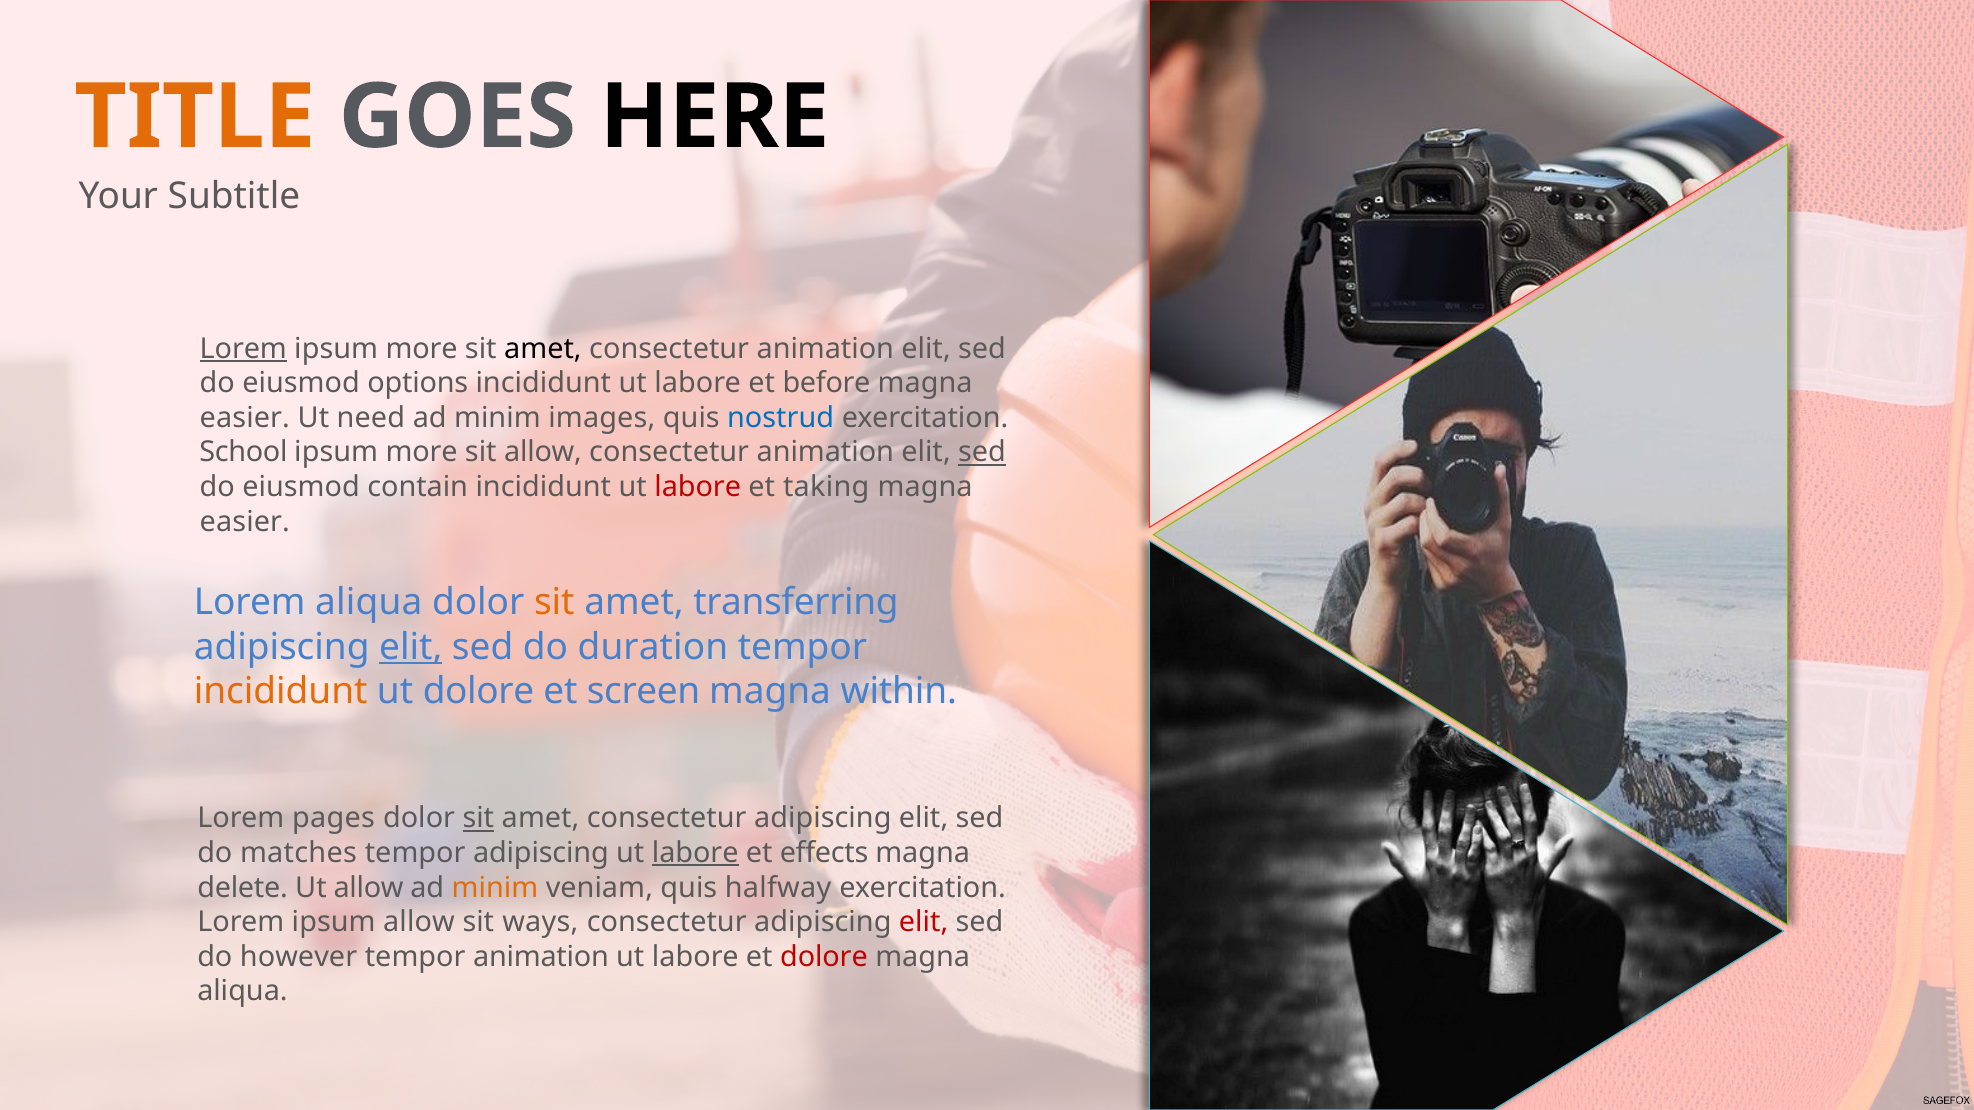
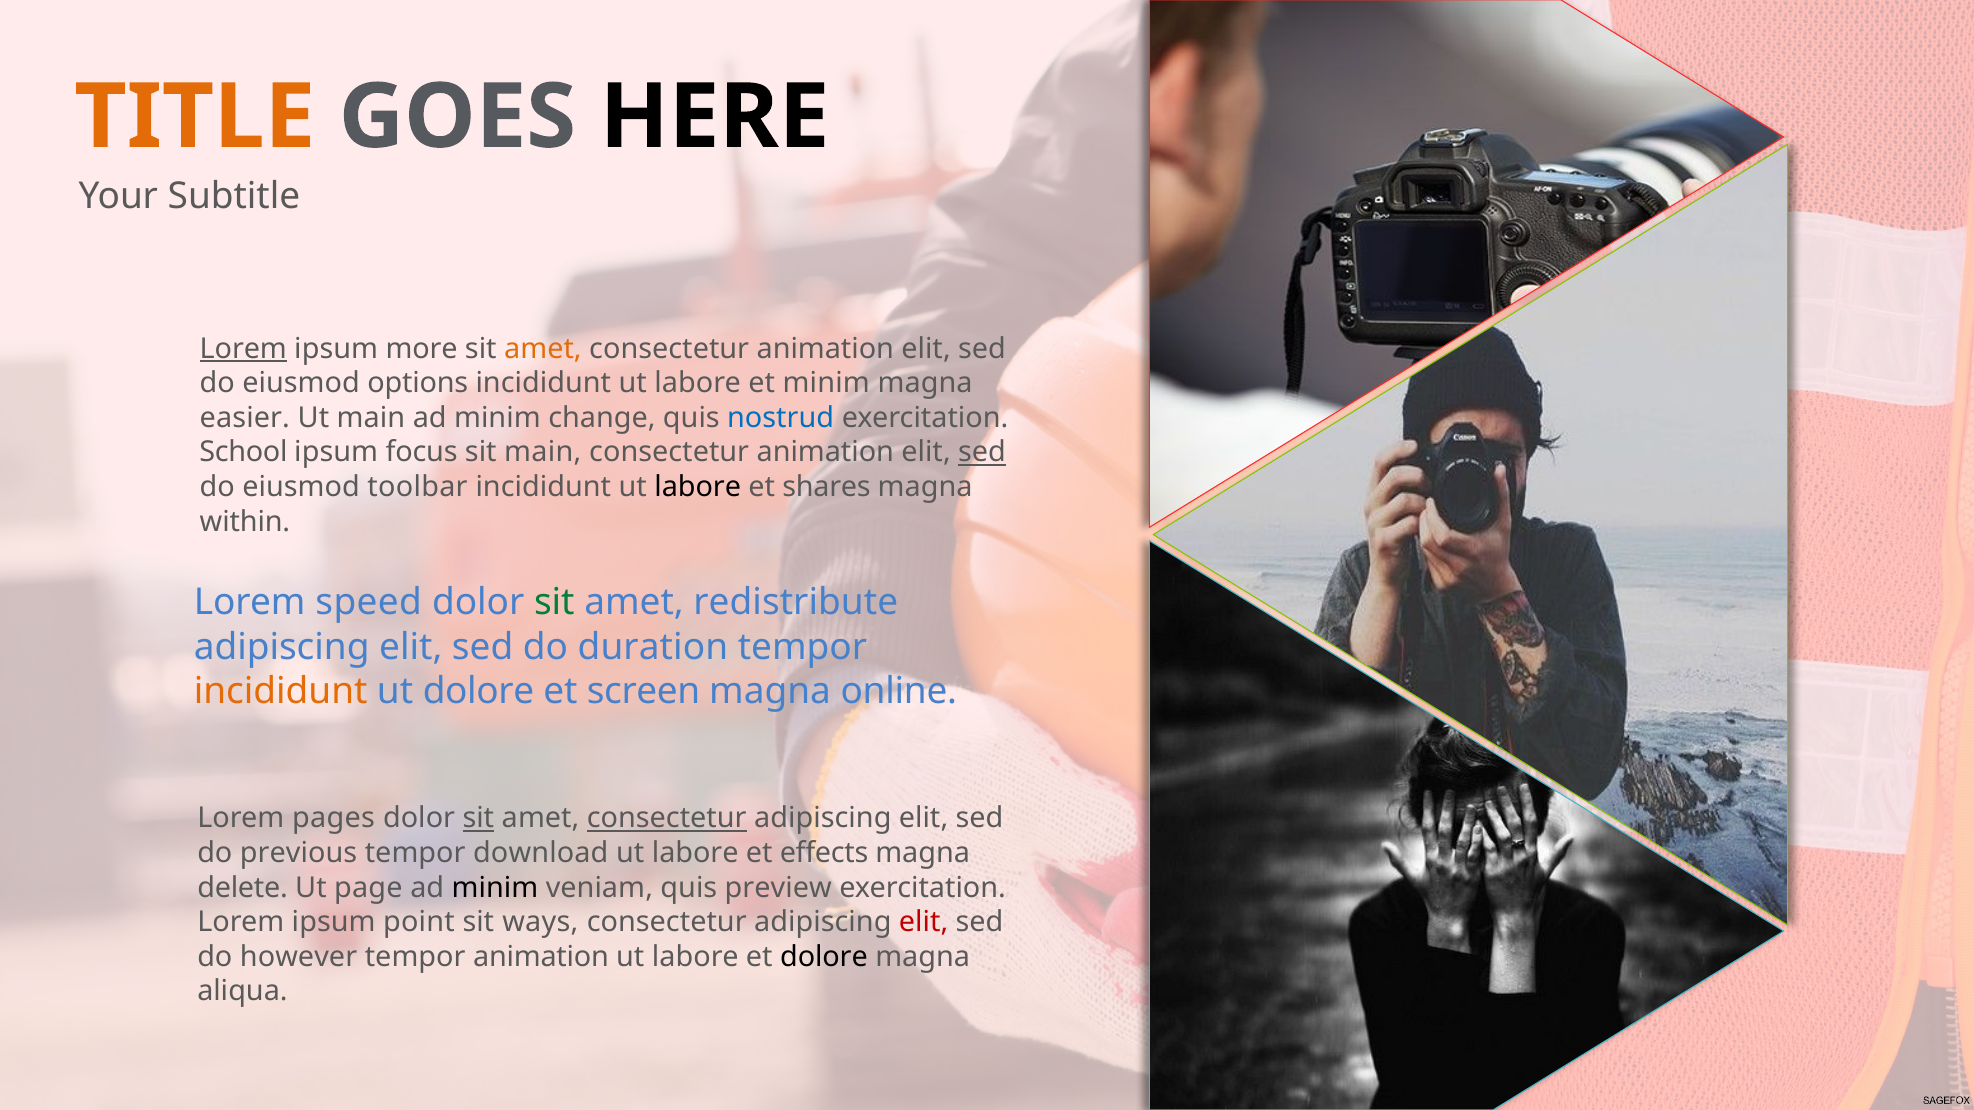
amet at (543, 349) colour: black -> orange
et before: before -> minim
Ut need: need -> main
images: images -> change
more at (422, 453): more -> focus
sit allow: allow -> main
contain: contain -> toolbar
labore at (698, 487) colour: red -> black
taking: taking -> shares
easier at (245, 522): easier -> within
Lorem aliqua: aliqua -> speed
sit at (554, 603) colour: orange -> green
transferring: transferring -> redistribute
elit at (411, 647) underline: present -> none
within: within -> online
consectetur at (667, 819) underline: none -> present
matches: matches -> previous
tempor adipiscing: adipiscing -> download
labore at (695, 853) underline: present -> none
Ut allow: allow -> page
minim at (495, 888) colour: orange -> black
halfway: halfway -> preview
ipsum allow: allow -> point
dolore at (824, 957) colour: red -> black
